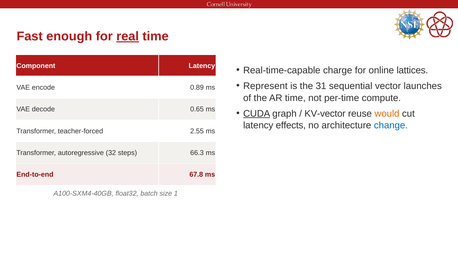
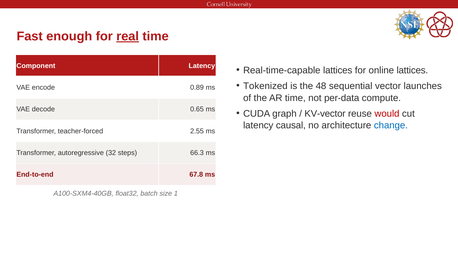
Real-time-capable charge: charge -> lattices
Represent: Represent -> Tokenized
31: 31 -> 48
per-time: per-time -> per-data
CUDA underline: present -> none
would colour: orange -> red
effects: effects -> causal
